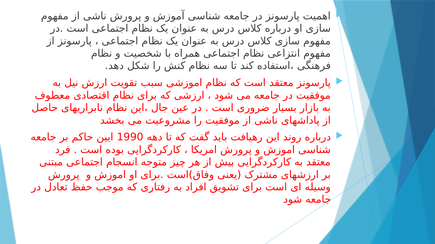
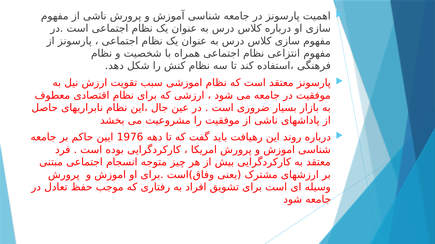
1990: 1990 -> 1976
